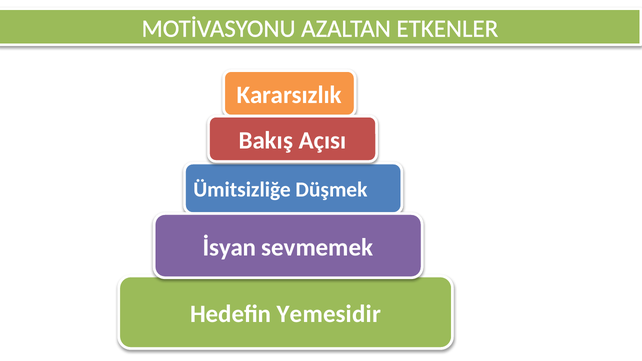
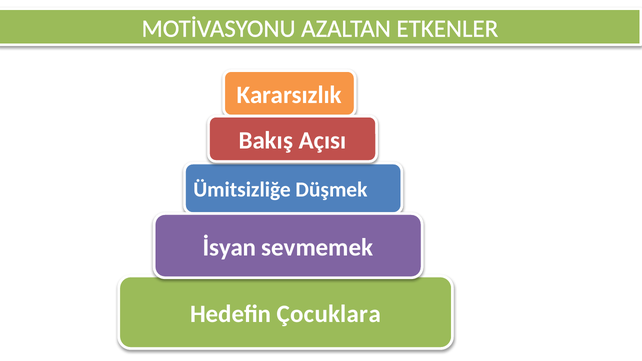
Yemesidir: Yemesidir -> Çocuklara
